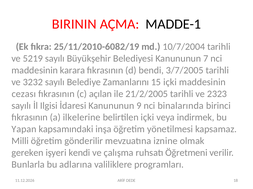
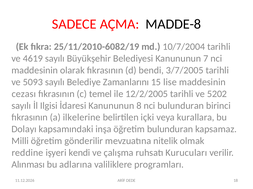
BIRININ: BIRININ -> SADECE
MADDE-1: MADDE-1 -> MADDE-8
5219: 5219 -> 4619
karara: karara -> olarak
3232: 3232 -> 5093
15 içki: içki -> lise
açılan: açılan -> temel
21/2/2005: 21/2/2005 -> 12/2/2005
2323: 2323 -> 5202
9: 9 -> 8
nci binalarında: binalarında -> bulunduran
indirmek: indirmek -> kurallara
Yapan: Yapan -> Dolayı
öğretim yönetilmesi: yönetilmesi -> bulunduran
iznine: iznine -> nitelik
gereken: gereken -> reddine
Öğretmeni: Öğretmeni -> Kurucuları
Bunlarla: Bunlarla -> Alınması
